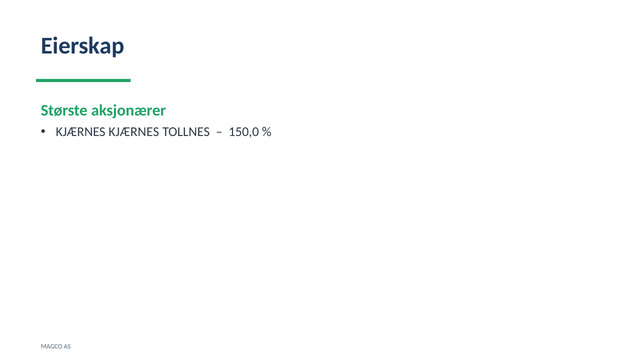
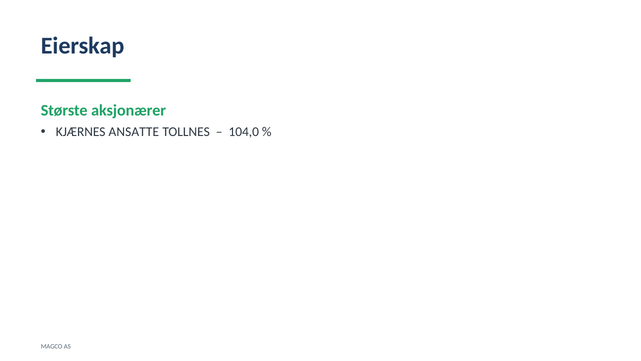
KJÆRNES KJÆRNES: KJÆRNES -> ANSATTE
150,0: 150,0 -> 104,0
